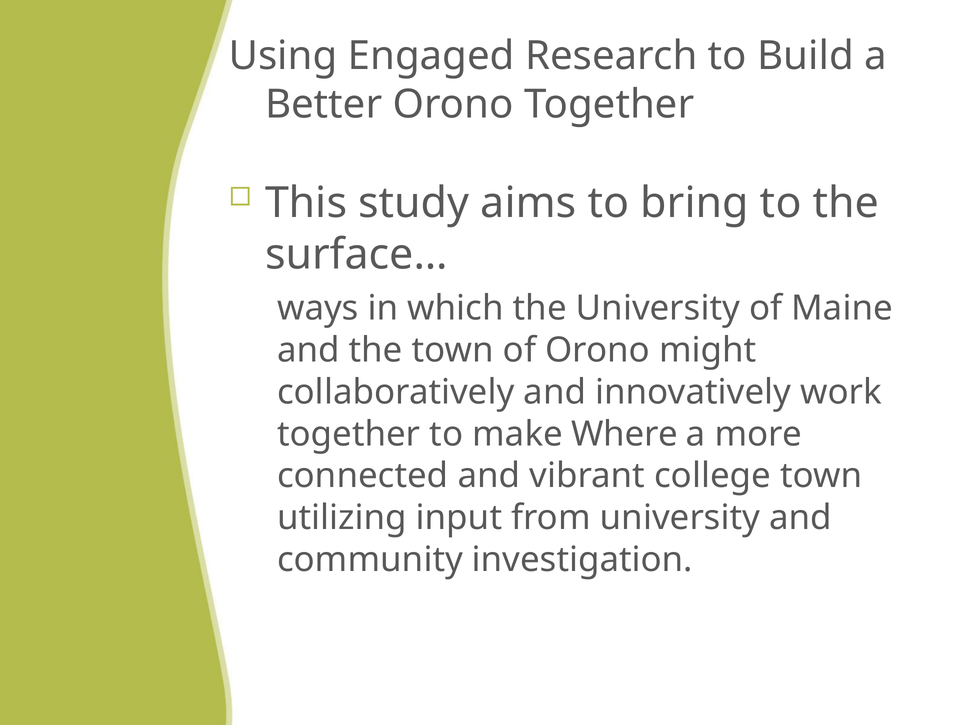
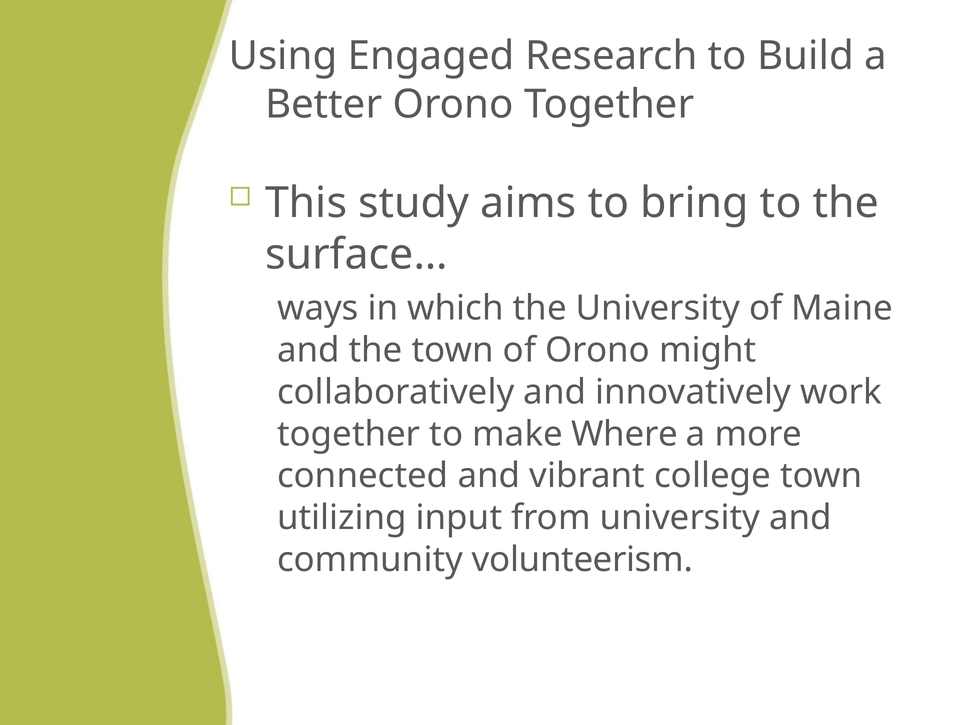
investigation: investigation -> volunteerism
